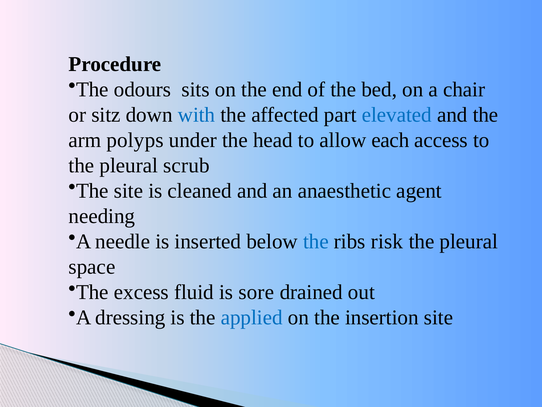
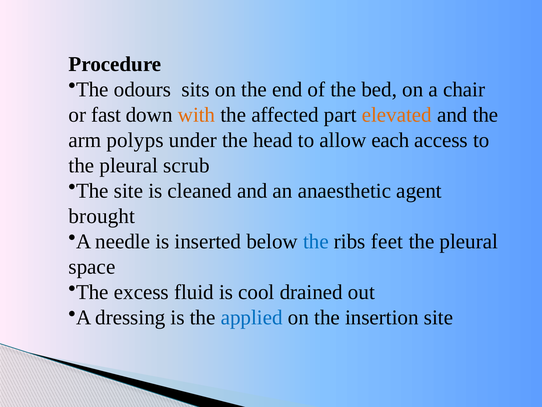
sitz: sitz -> fast
with colour: blue -> orange
elevated colour: blue -> orange
needing: needing -> brought
risk: risk -> feet
sore: sore -> cool
